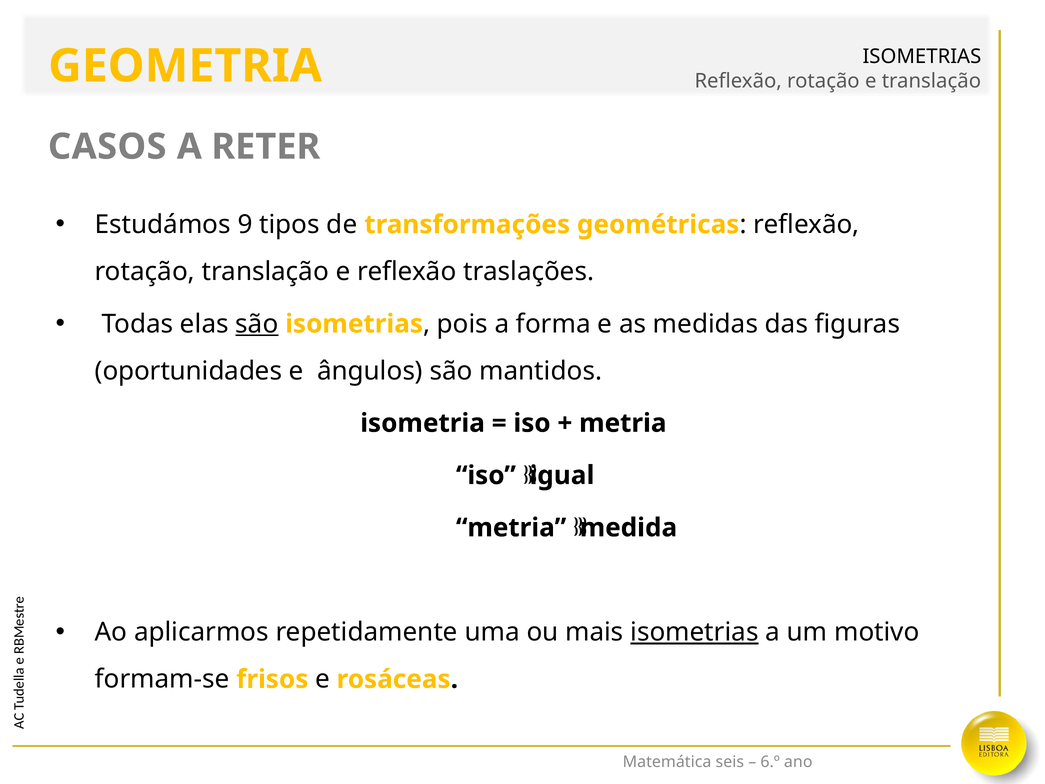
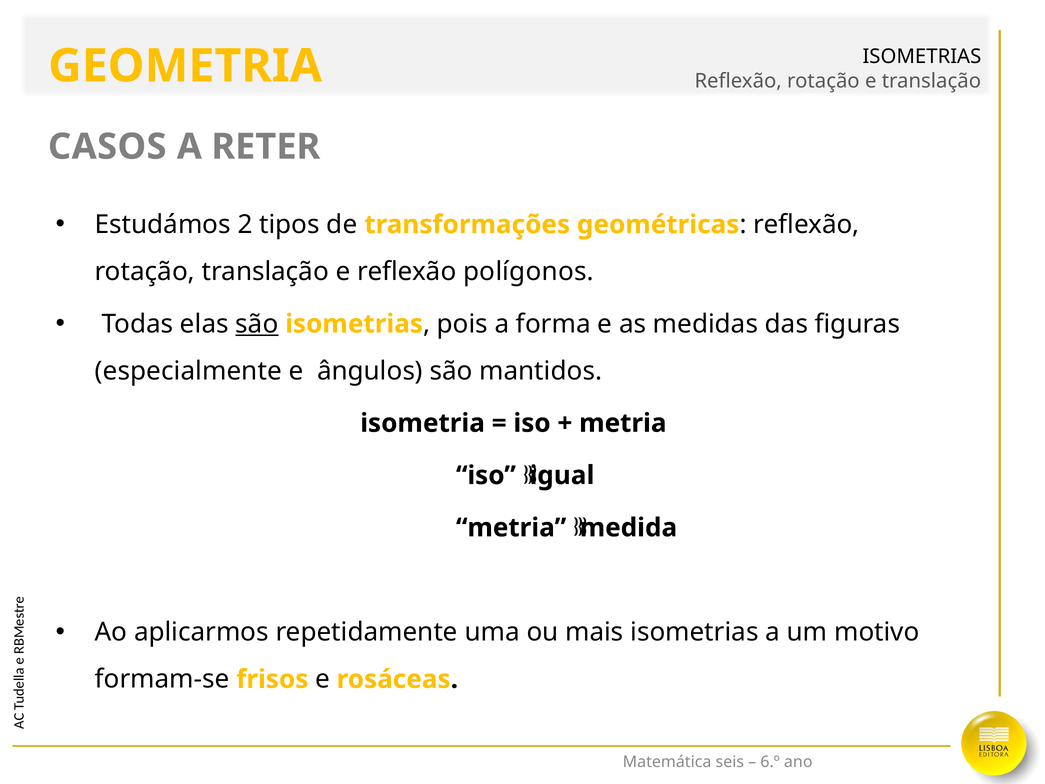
9: 9 -> 2
traslações: traslações -> polígonos
oportunidades: oportunidades -> especialmente
isometrias at (694, 632) underline: present -> none
